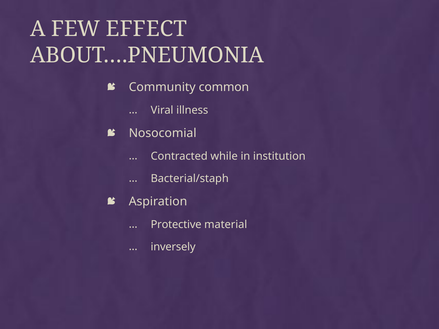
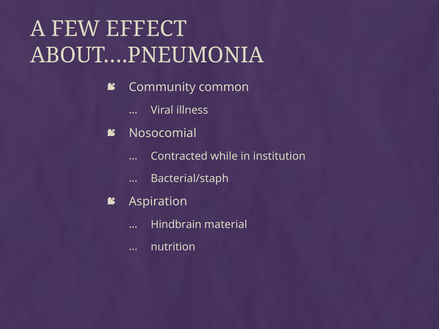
Protective: Protective -> Hindbrain
inversely: inversely -> nutrition
